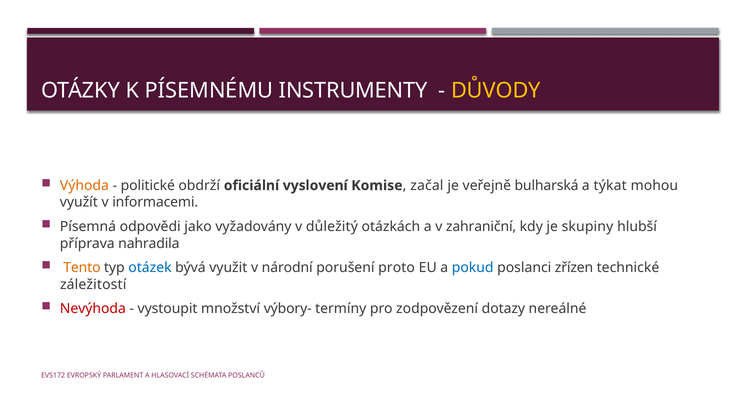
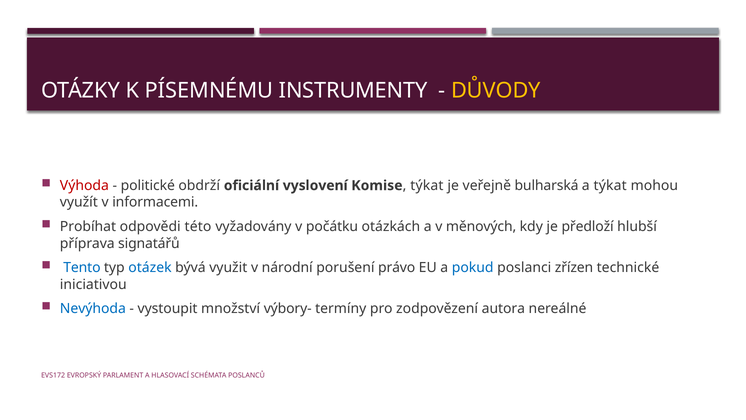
Výhoda colour: orange -> red
začal at (427, 185): začal -> týkat
Písemná: Písemná -> Probíhat
jako: jako -> této
důležitý: důležitý -> počátku
zahraniční: zahraniční -> měnových
skupiny: skupiny -> předloží
nahradila: nahradila -> signatářů
Tento colour: orange -> blue
proto: proto -> právo
záležitostí: záležitostí -> iniciativou
Nevýhoda colour: red -> blue
dotazy: dotazy -> autora
